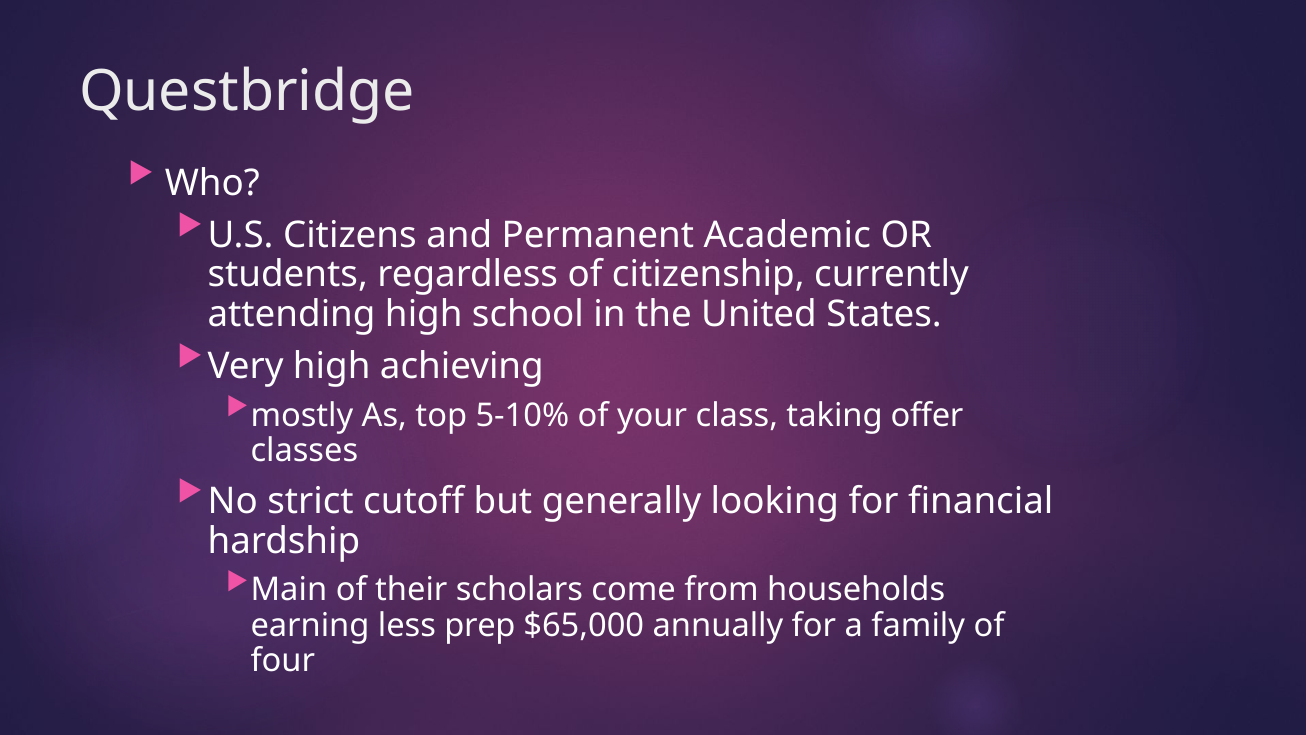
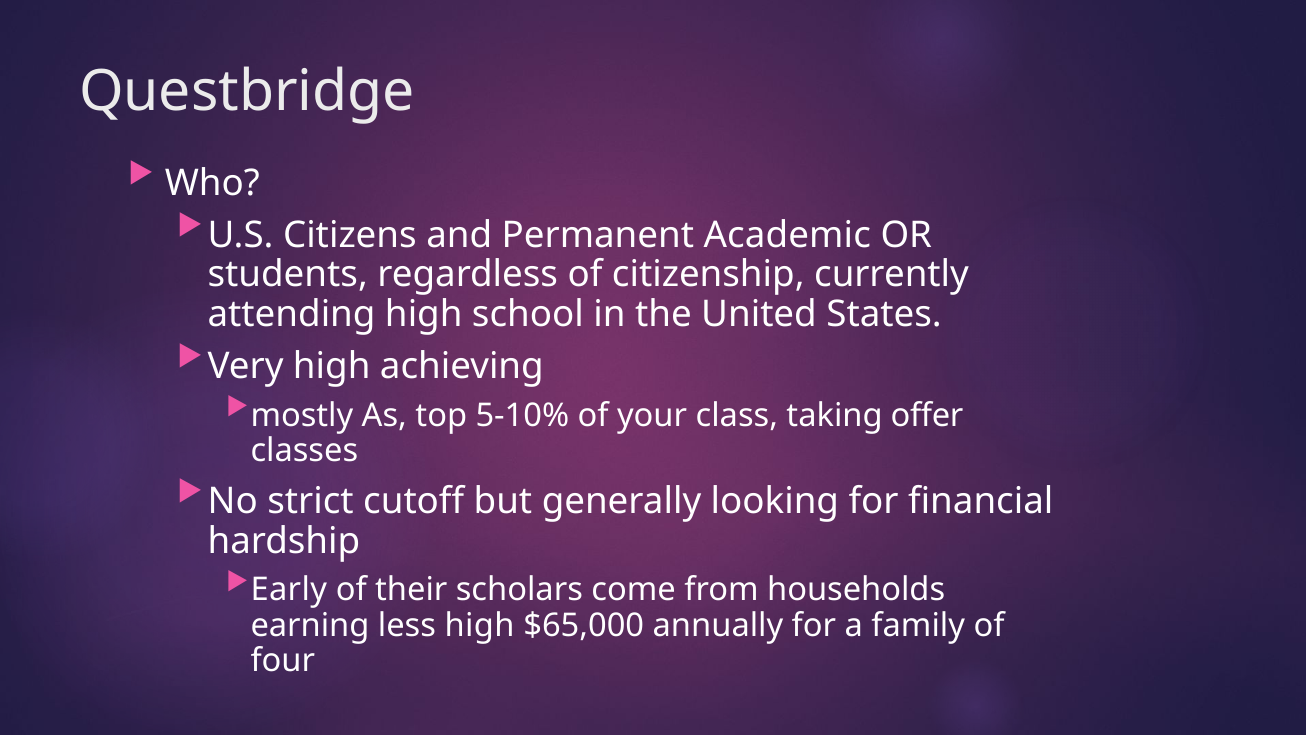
Main: Main -> Early
less prep: prep -> high
